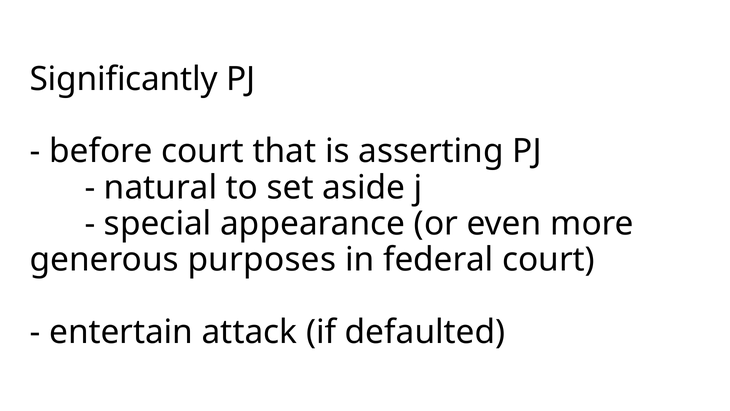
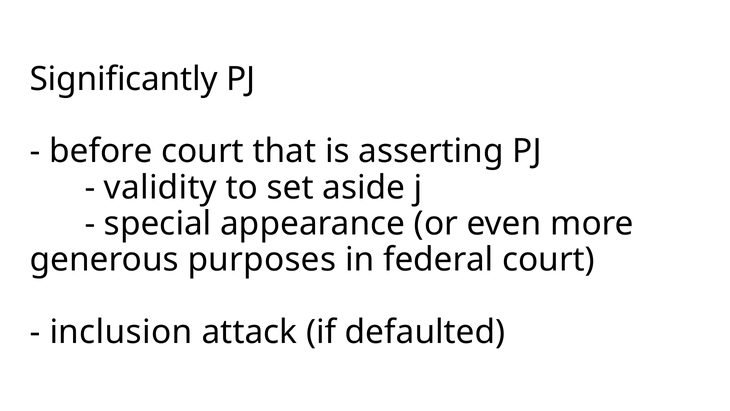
natural: natural -> validity
entertain: entertain -> inclusion
